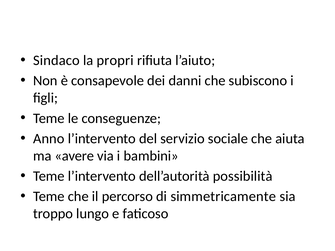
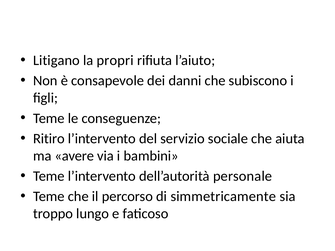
Sindaco: Sindaco -> Litigano
Anno: Anno -> Ritiro
possibilità: possibilità -> personale
